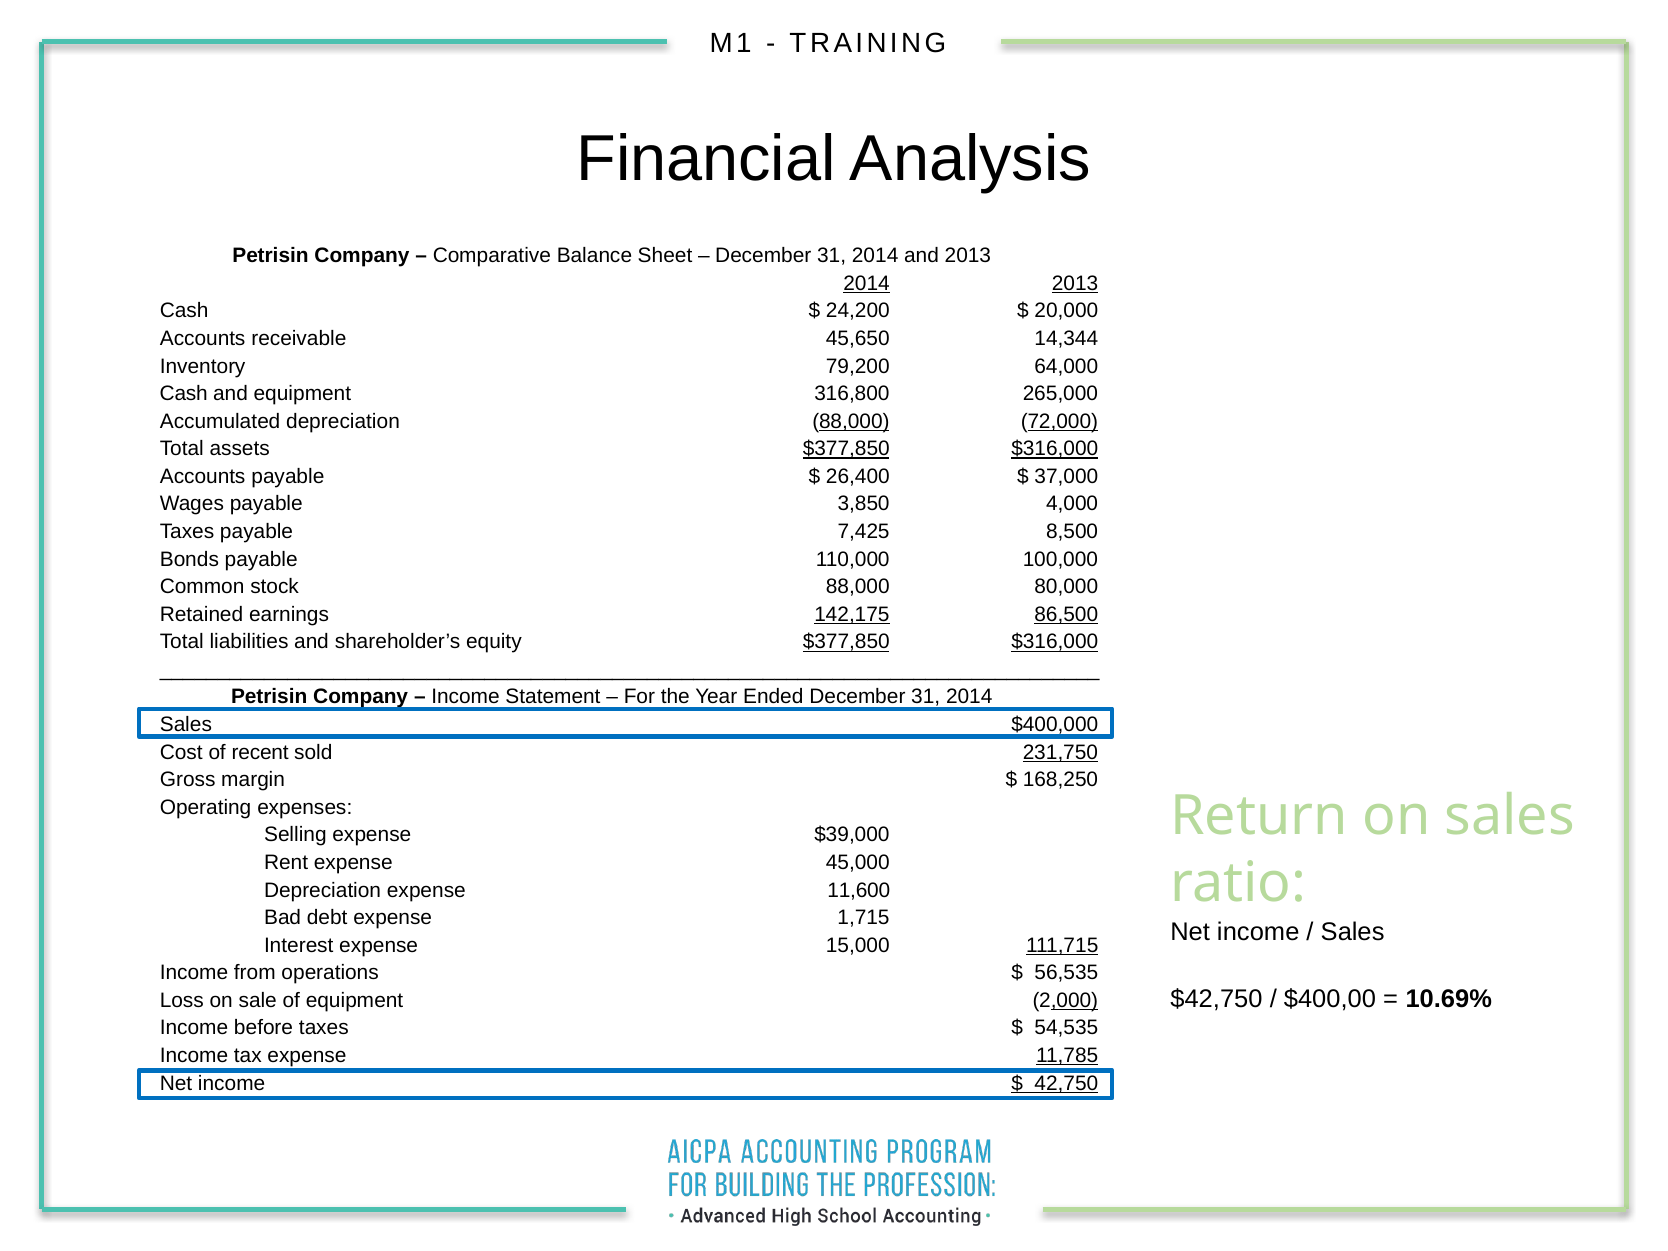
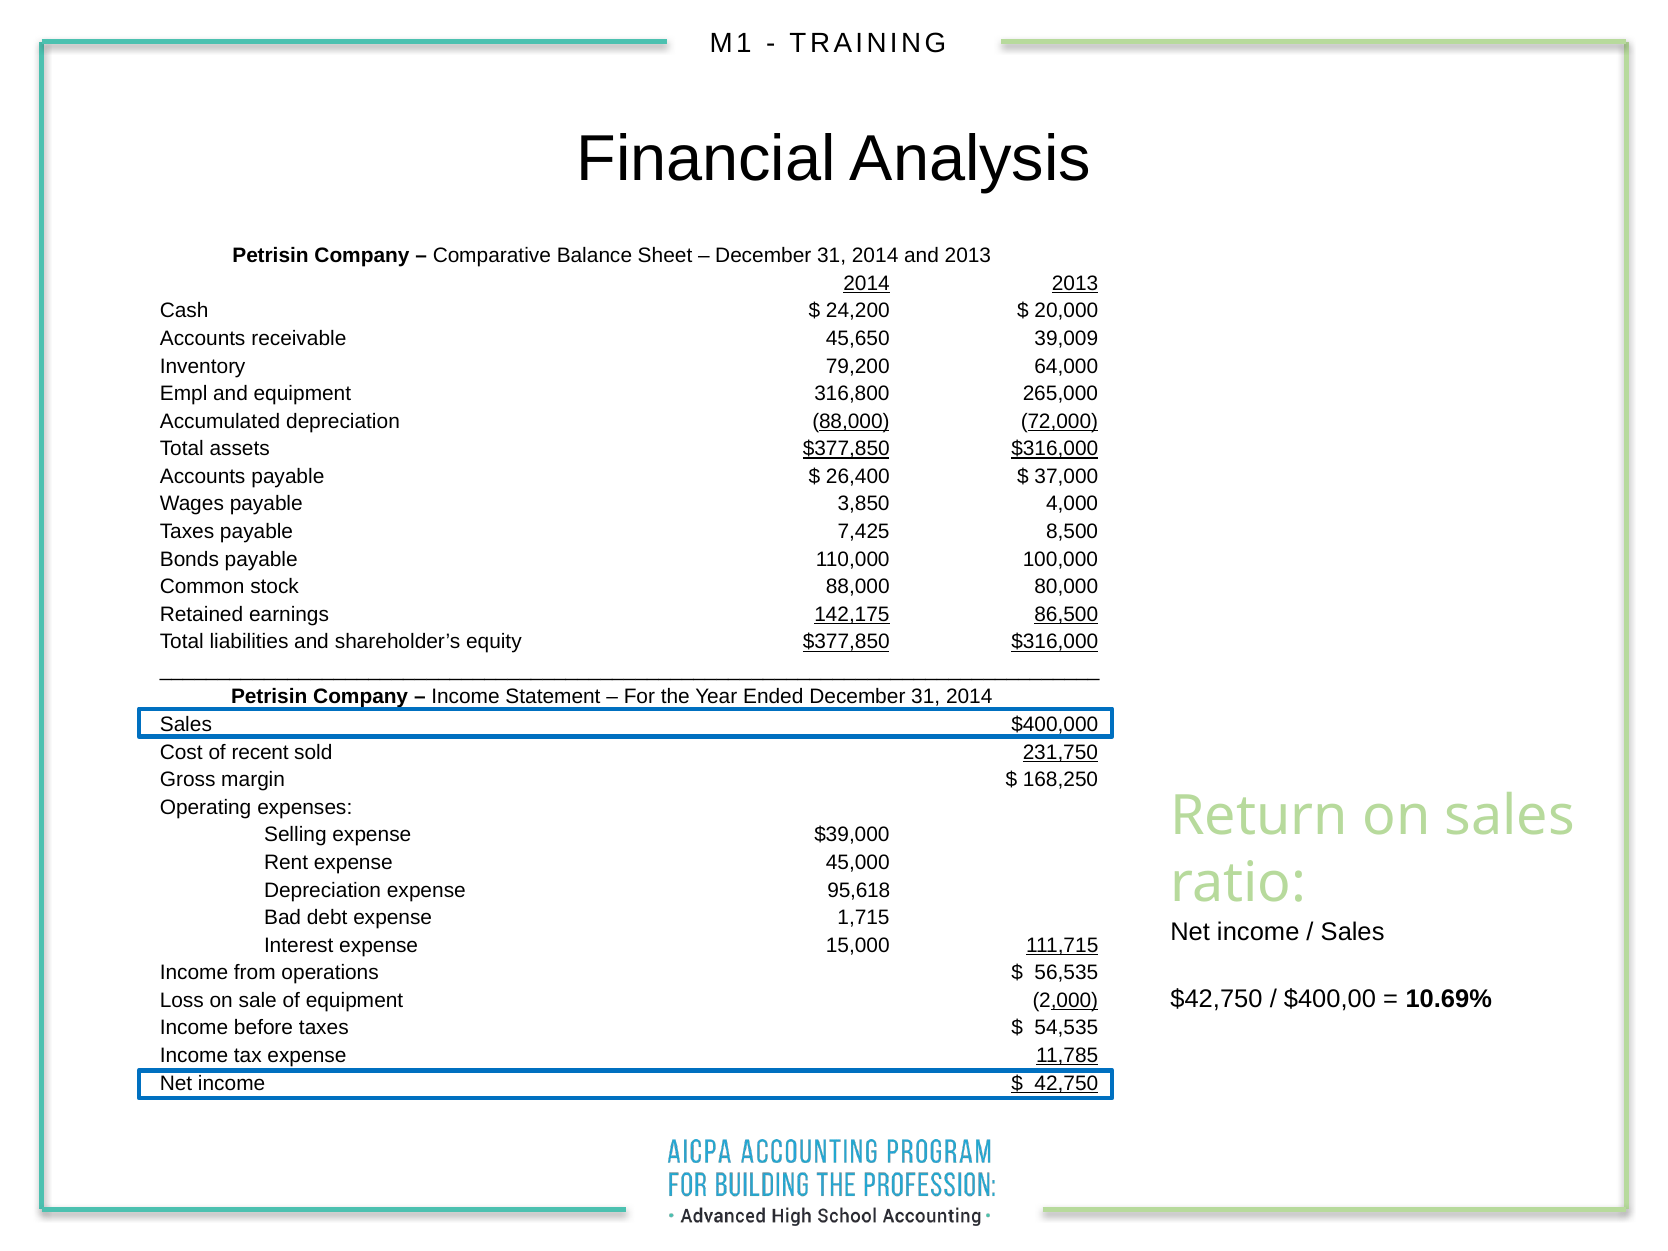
14,344: 14,344 -> 39,009
Cash at (184, 394): Cash -> Empl
11,600: 11,600 -> 95,618
